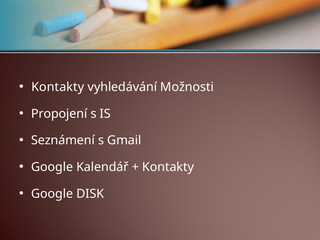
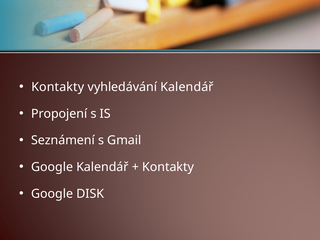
vyhledávání Možnosti: Možnosti -> Kalendář
